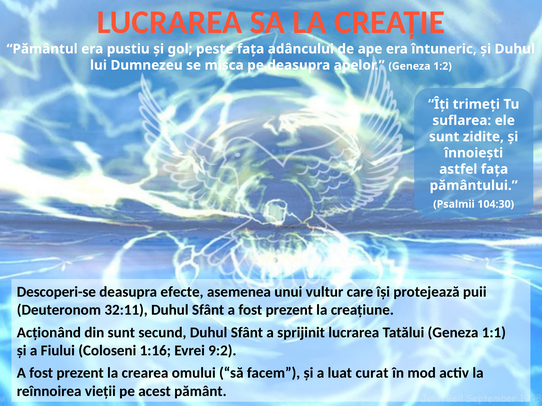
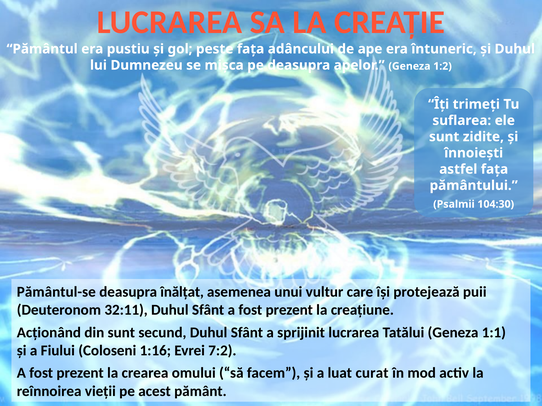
Descoperi-se: Descoperi-se -> Pământul-se
efecte: efecte -> înălțat
9:2: 9:2 -> 7:2
